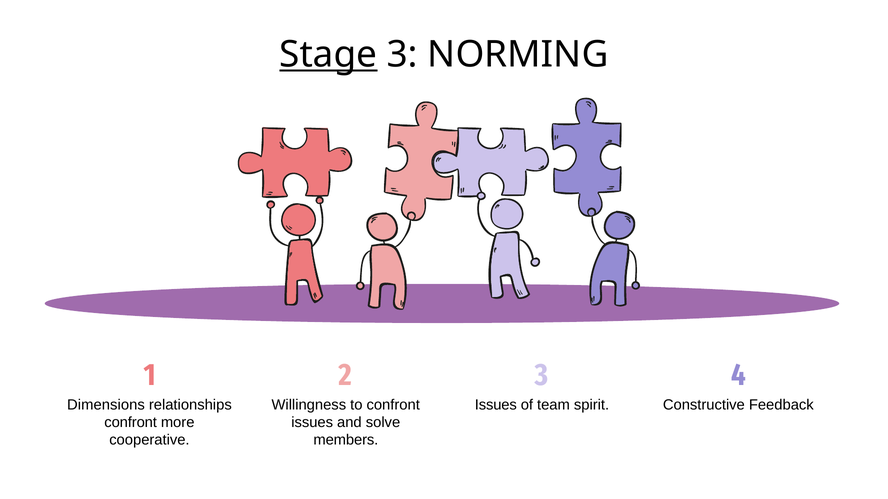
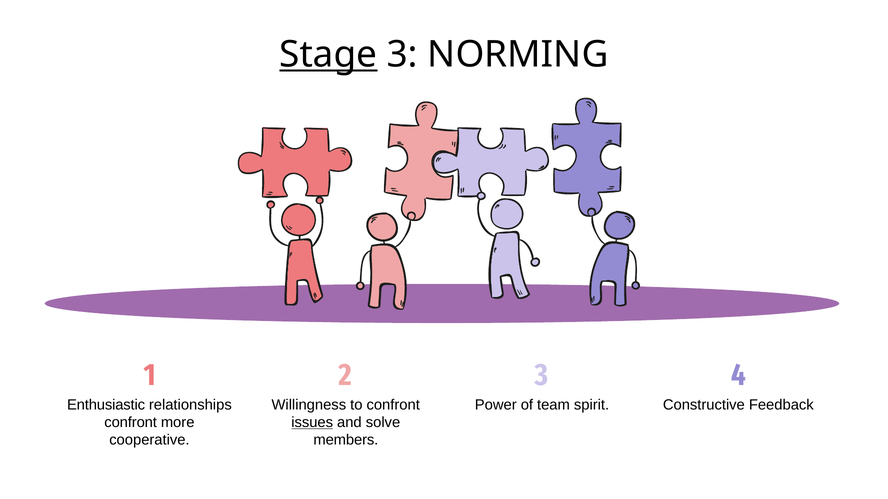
Dimensions: Dimensions -> Enthusiastic
Issues at (496, 405): Issues -> Power
issues at (312, 423) underline: none -> present
